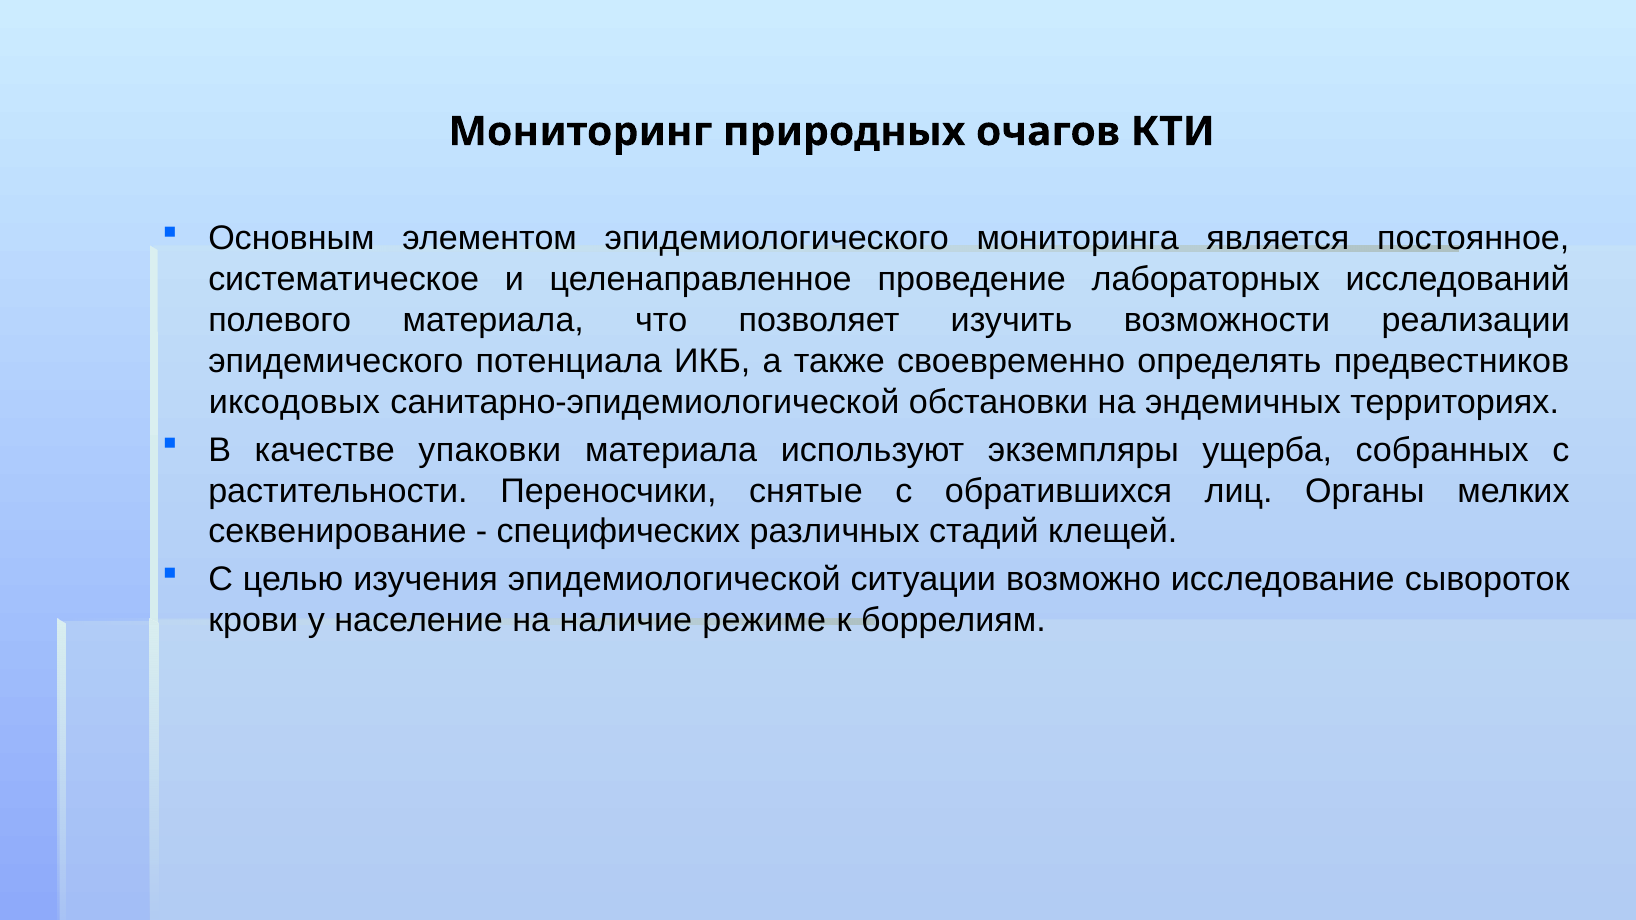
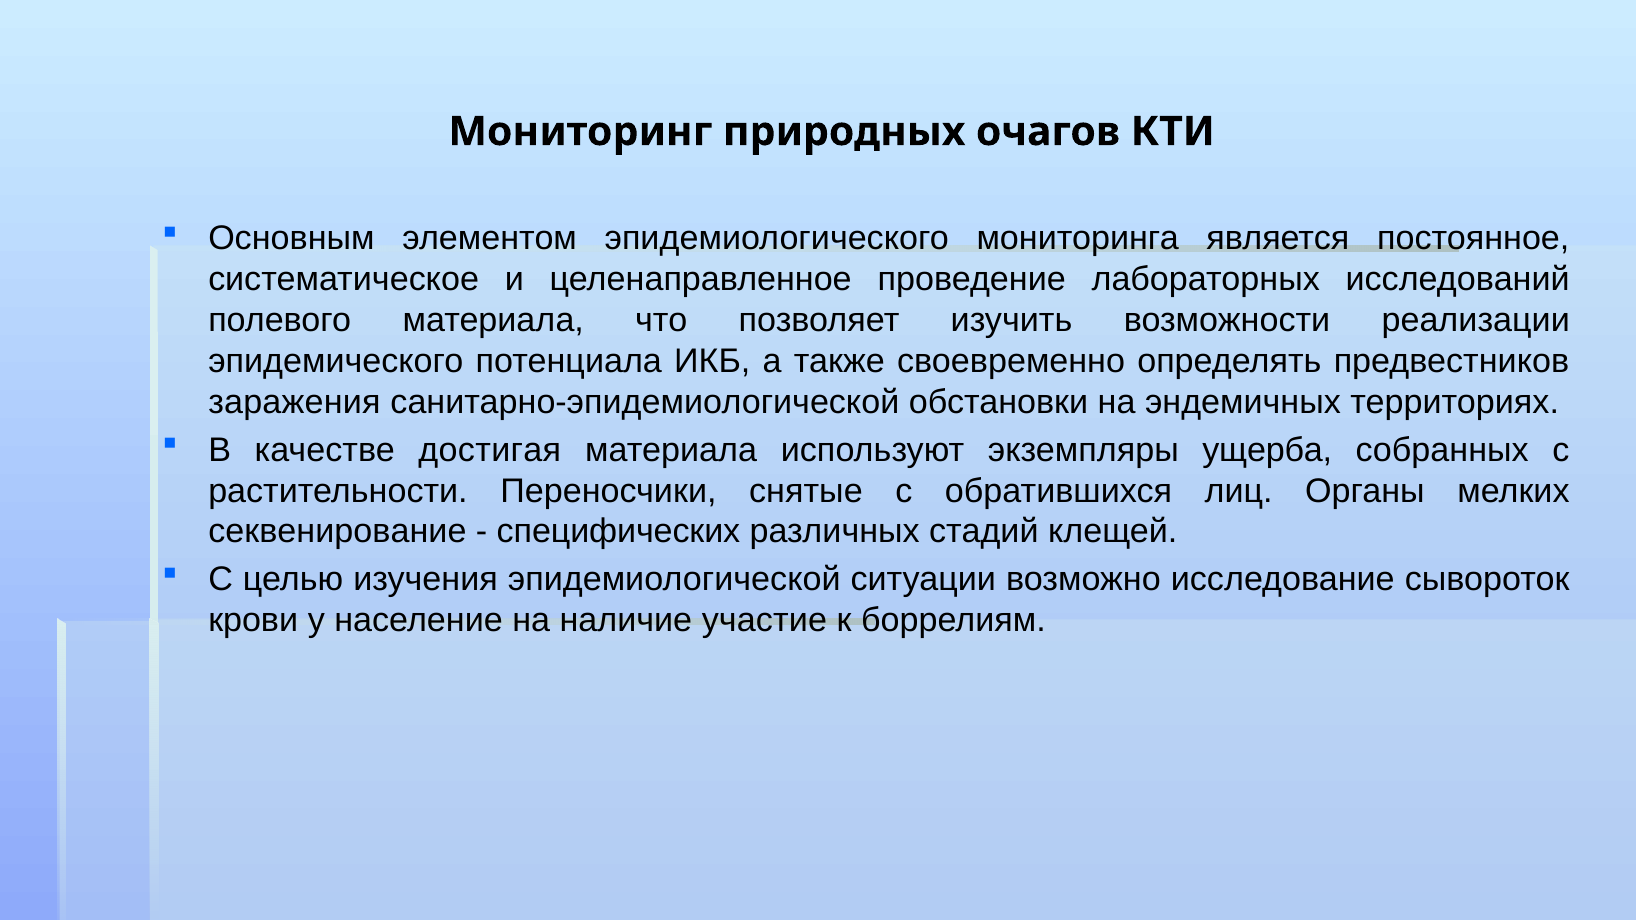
иксодовых: иксодовых -> заражения
упаковки: упаковки -> достигая
режиме: режиме -> участие
